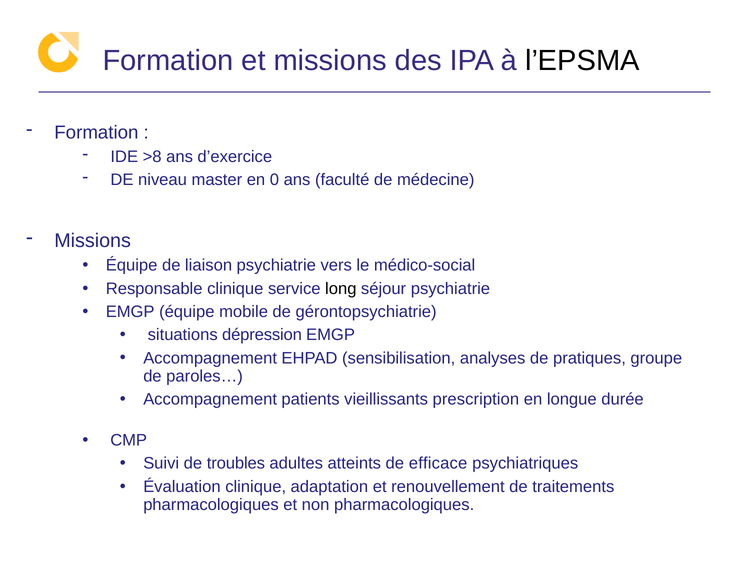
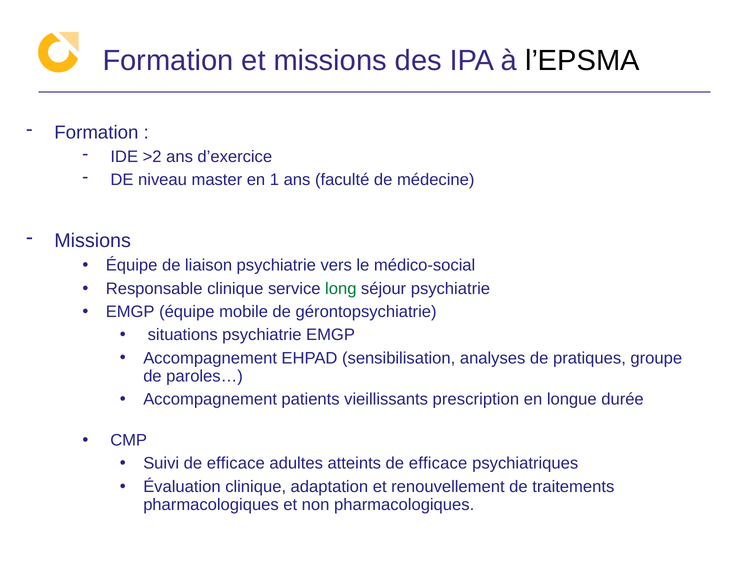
>8: >8 -> >2
0: 0 -> 1
long colour: black -> green
situations dépression: dépression -> psychiatrie
Suivi de troubles: troubles -> efficace
